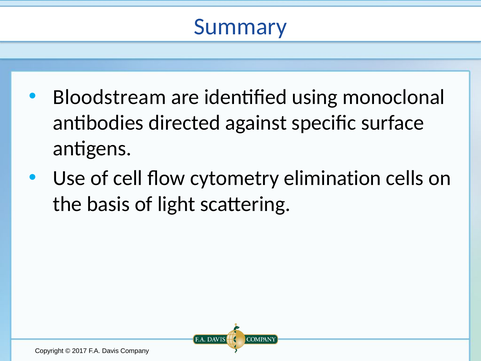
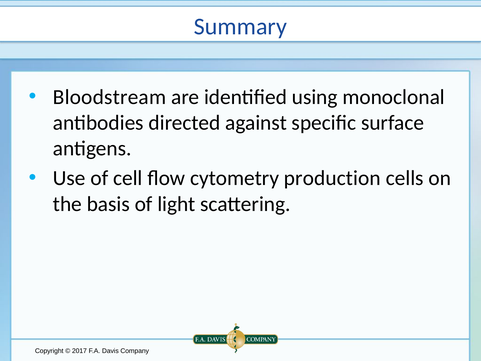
elimination: elimination -> production
